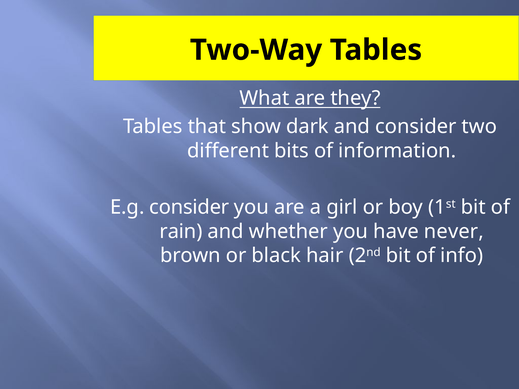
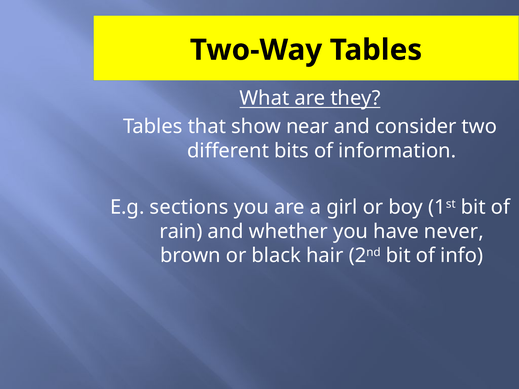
dark: dark -> near
E.g consider: consider -> sections
